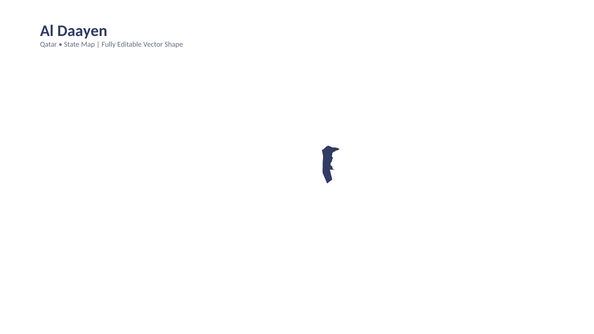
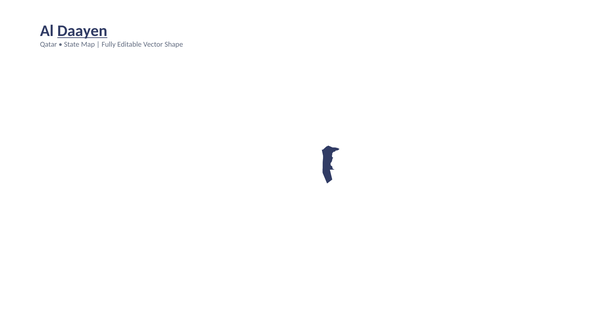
Daayen underline: none -> present
